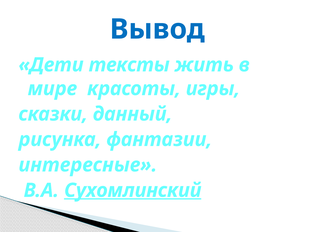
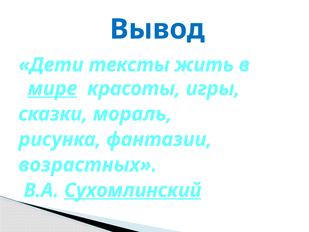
мире underline: none -> present
данный: данный -> мораль
интересные: интересные -> возрастных
